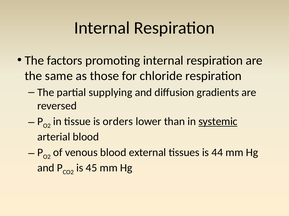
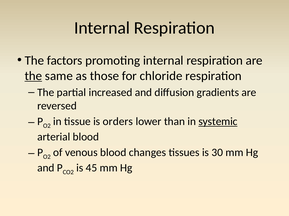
the at (33, 76) underline: none -> present
supplying: supplying -> increased
external: external -> changes
44: 44 -> 30
